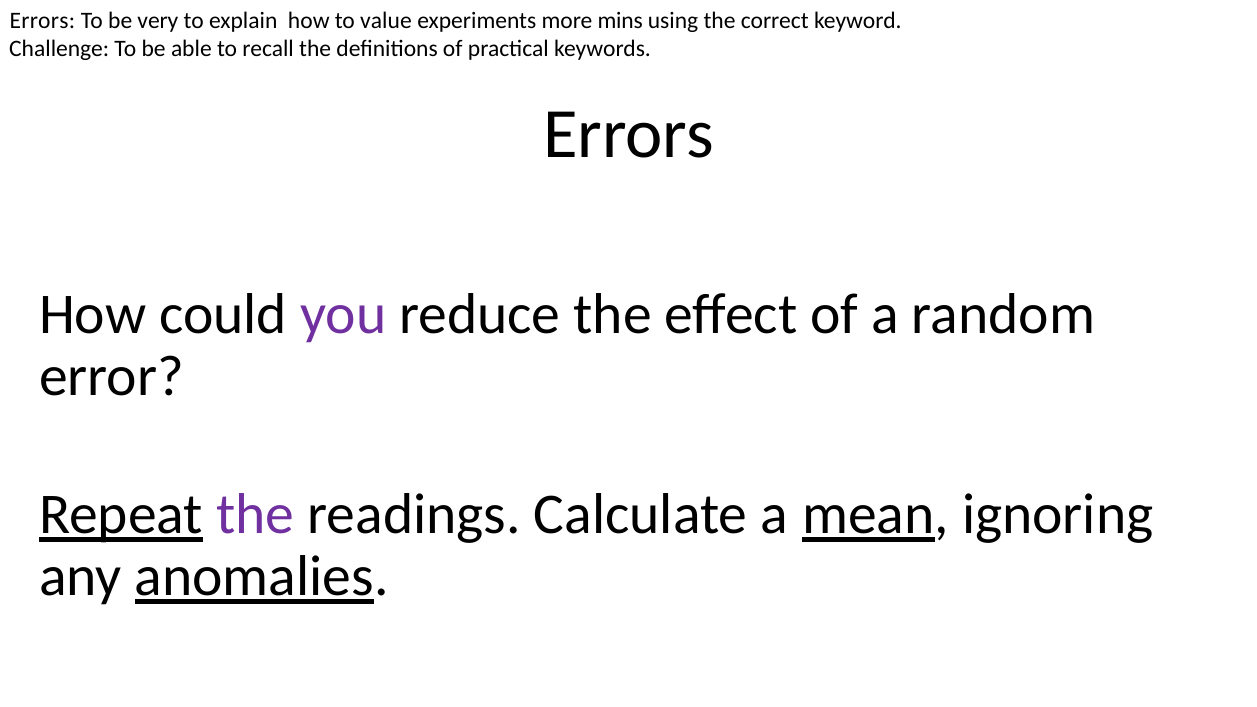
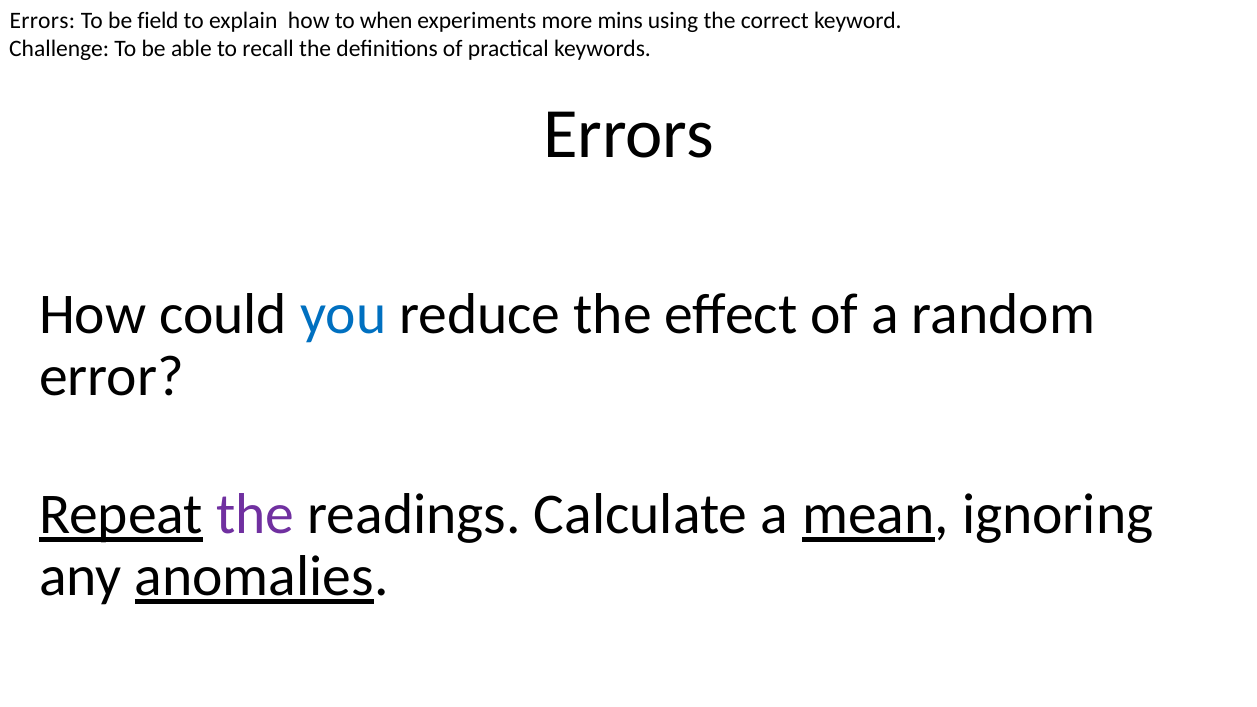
very: very -> field
value: value -> when
you colour: purple -> blue
